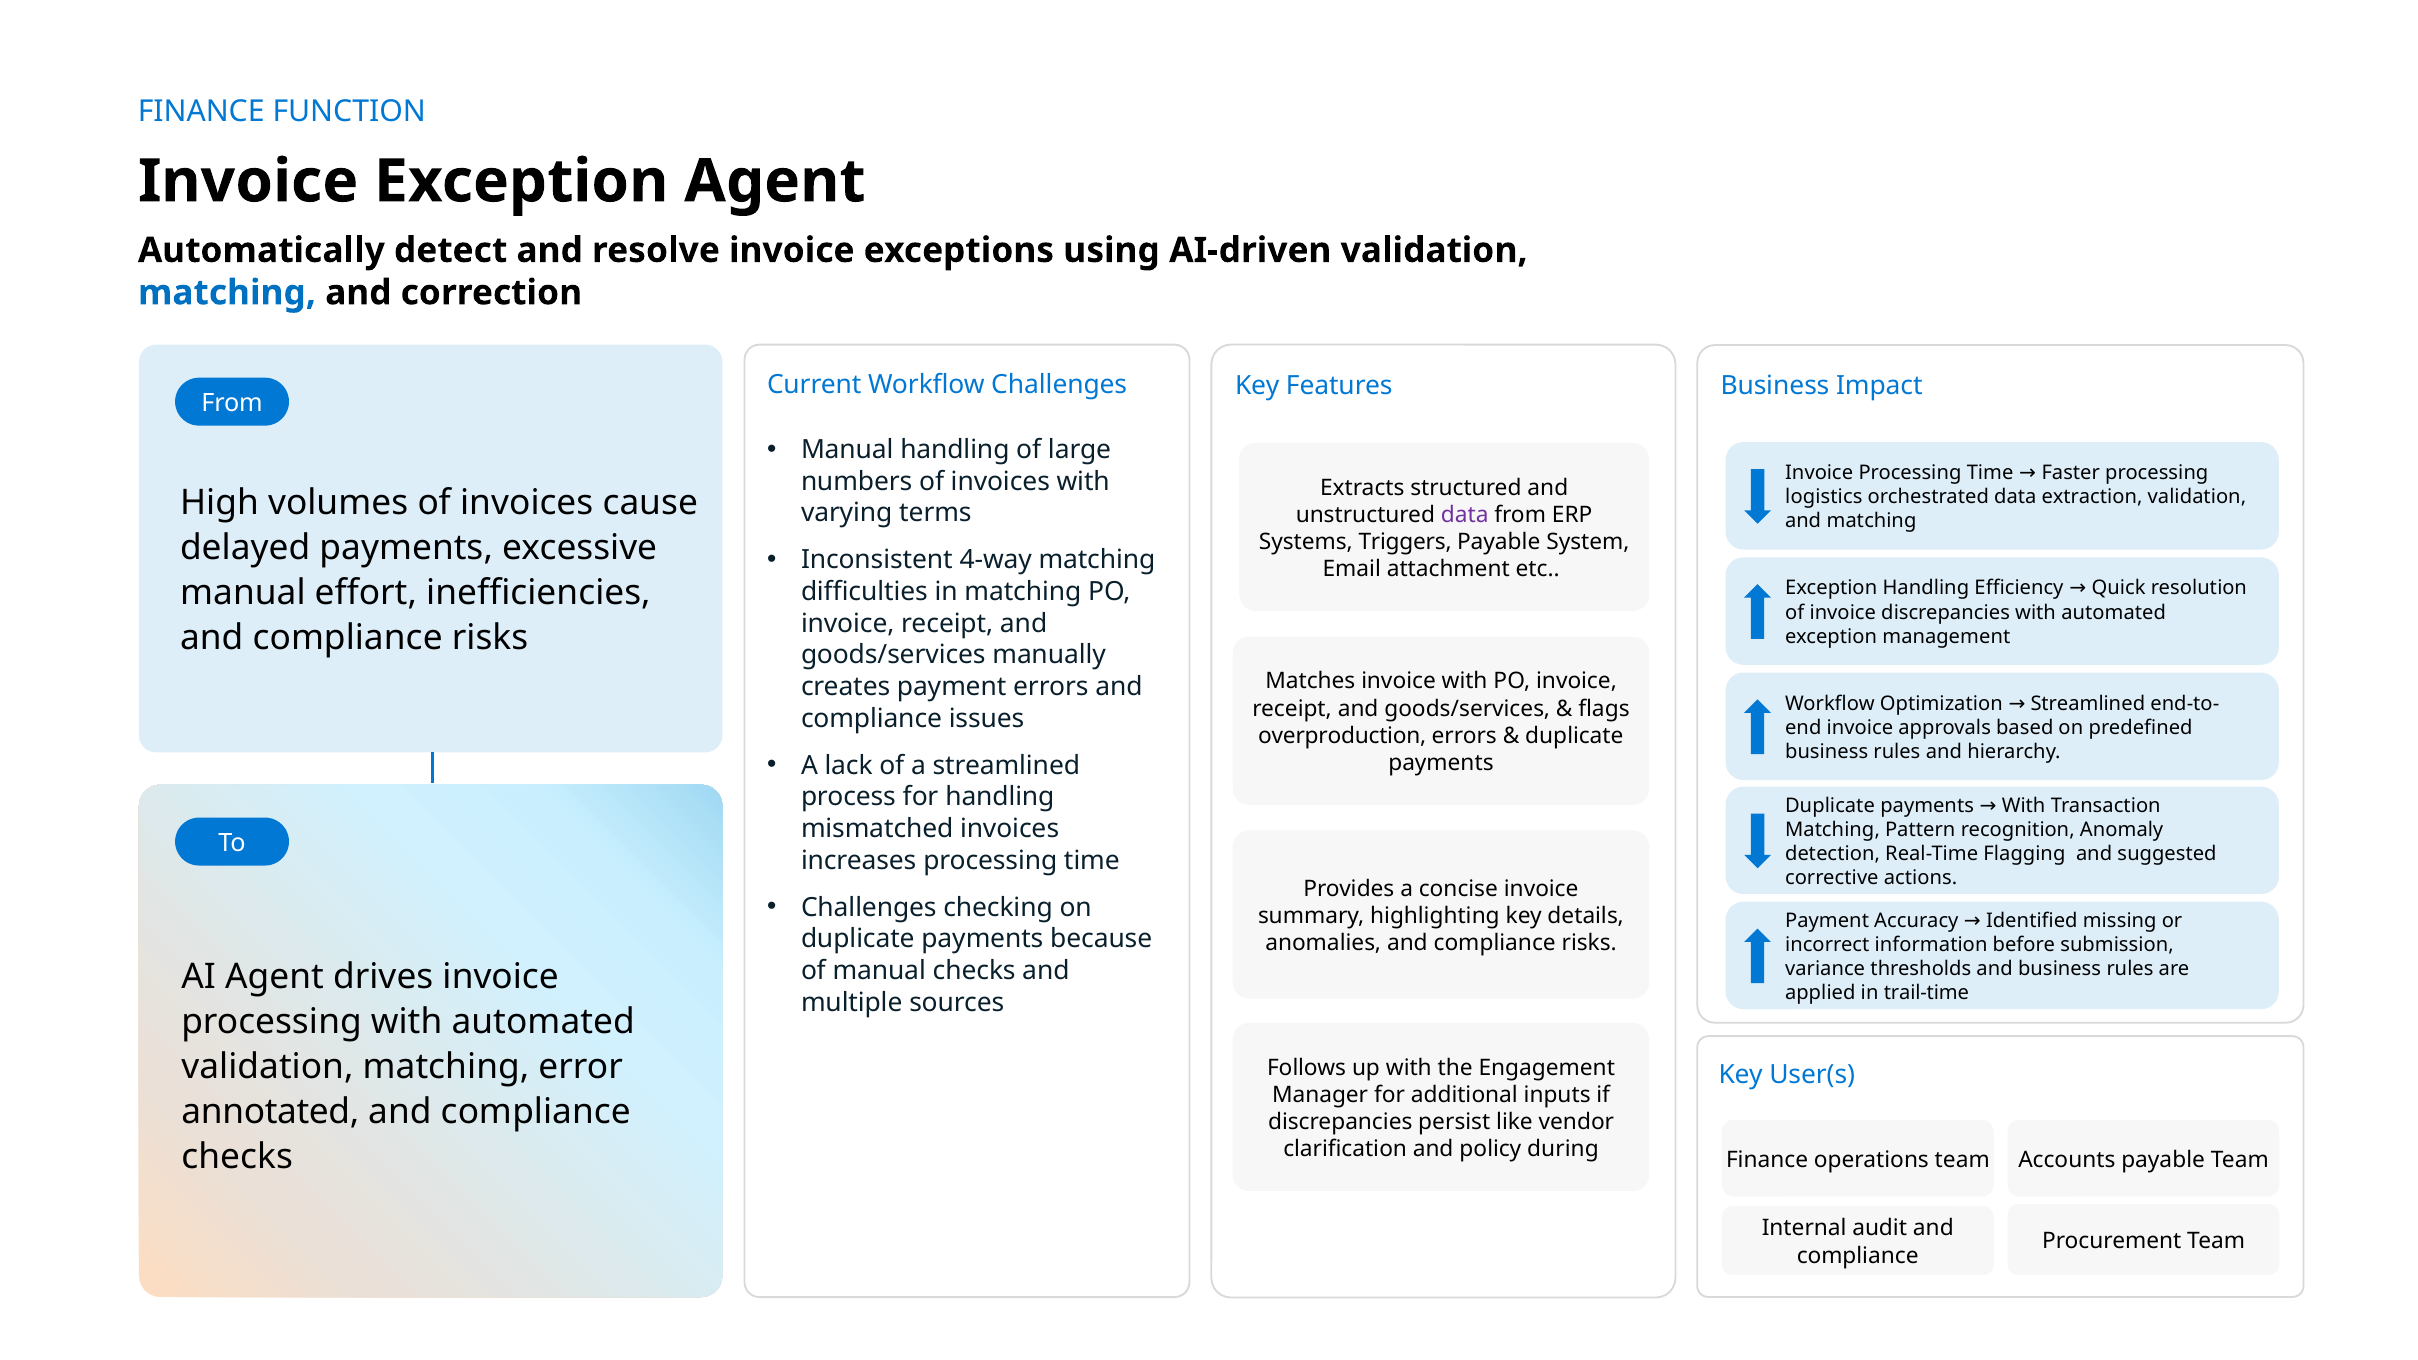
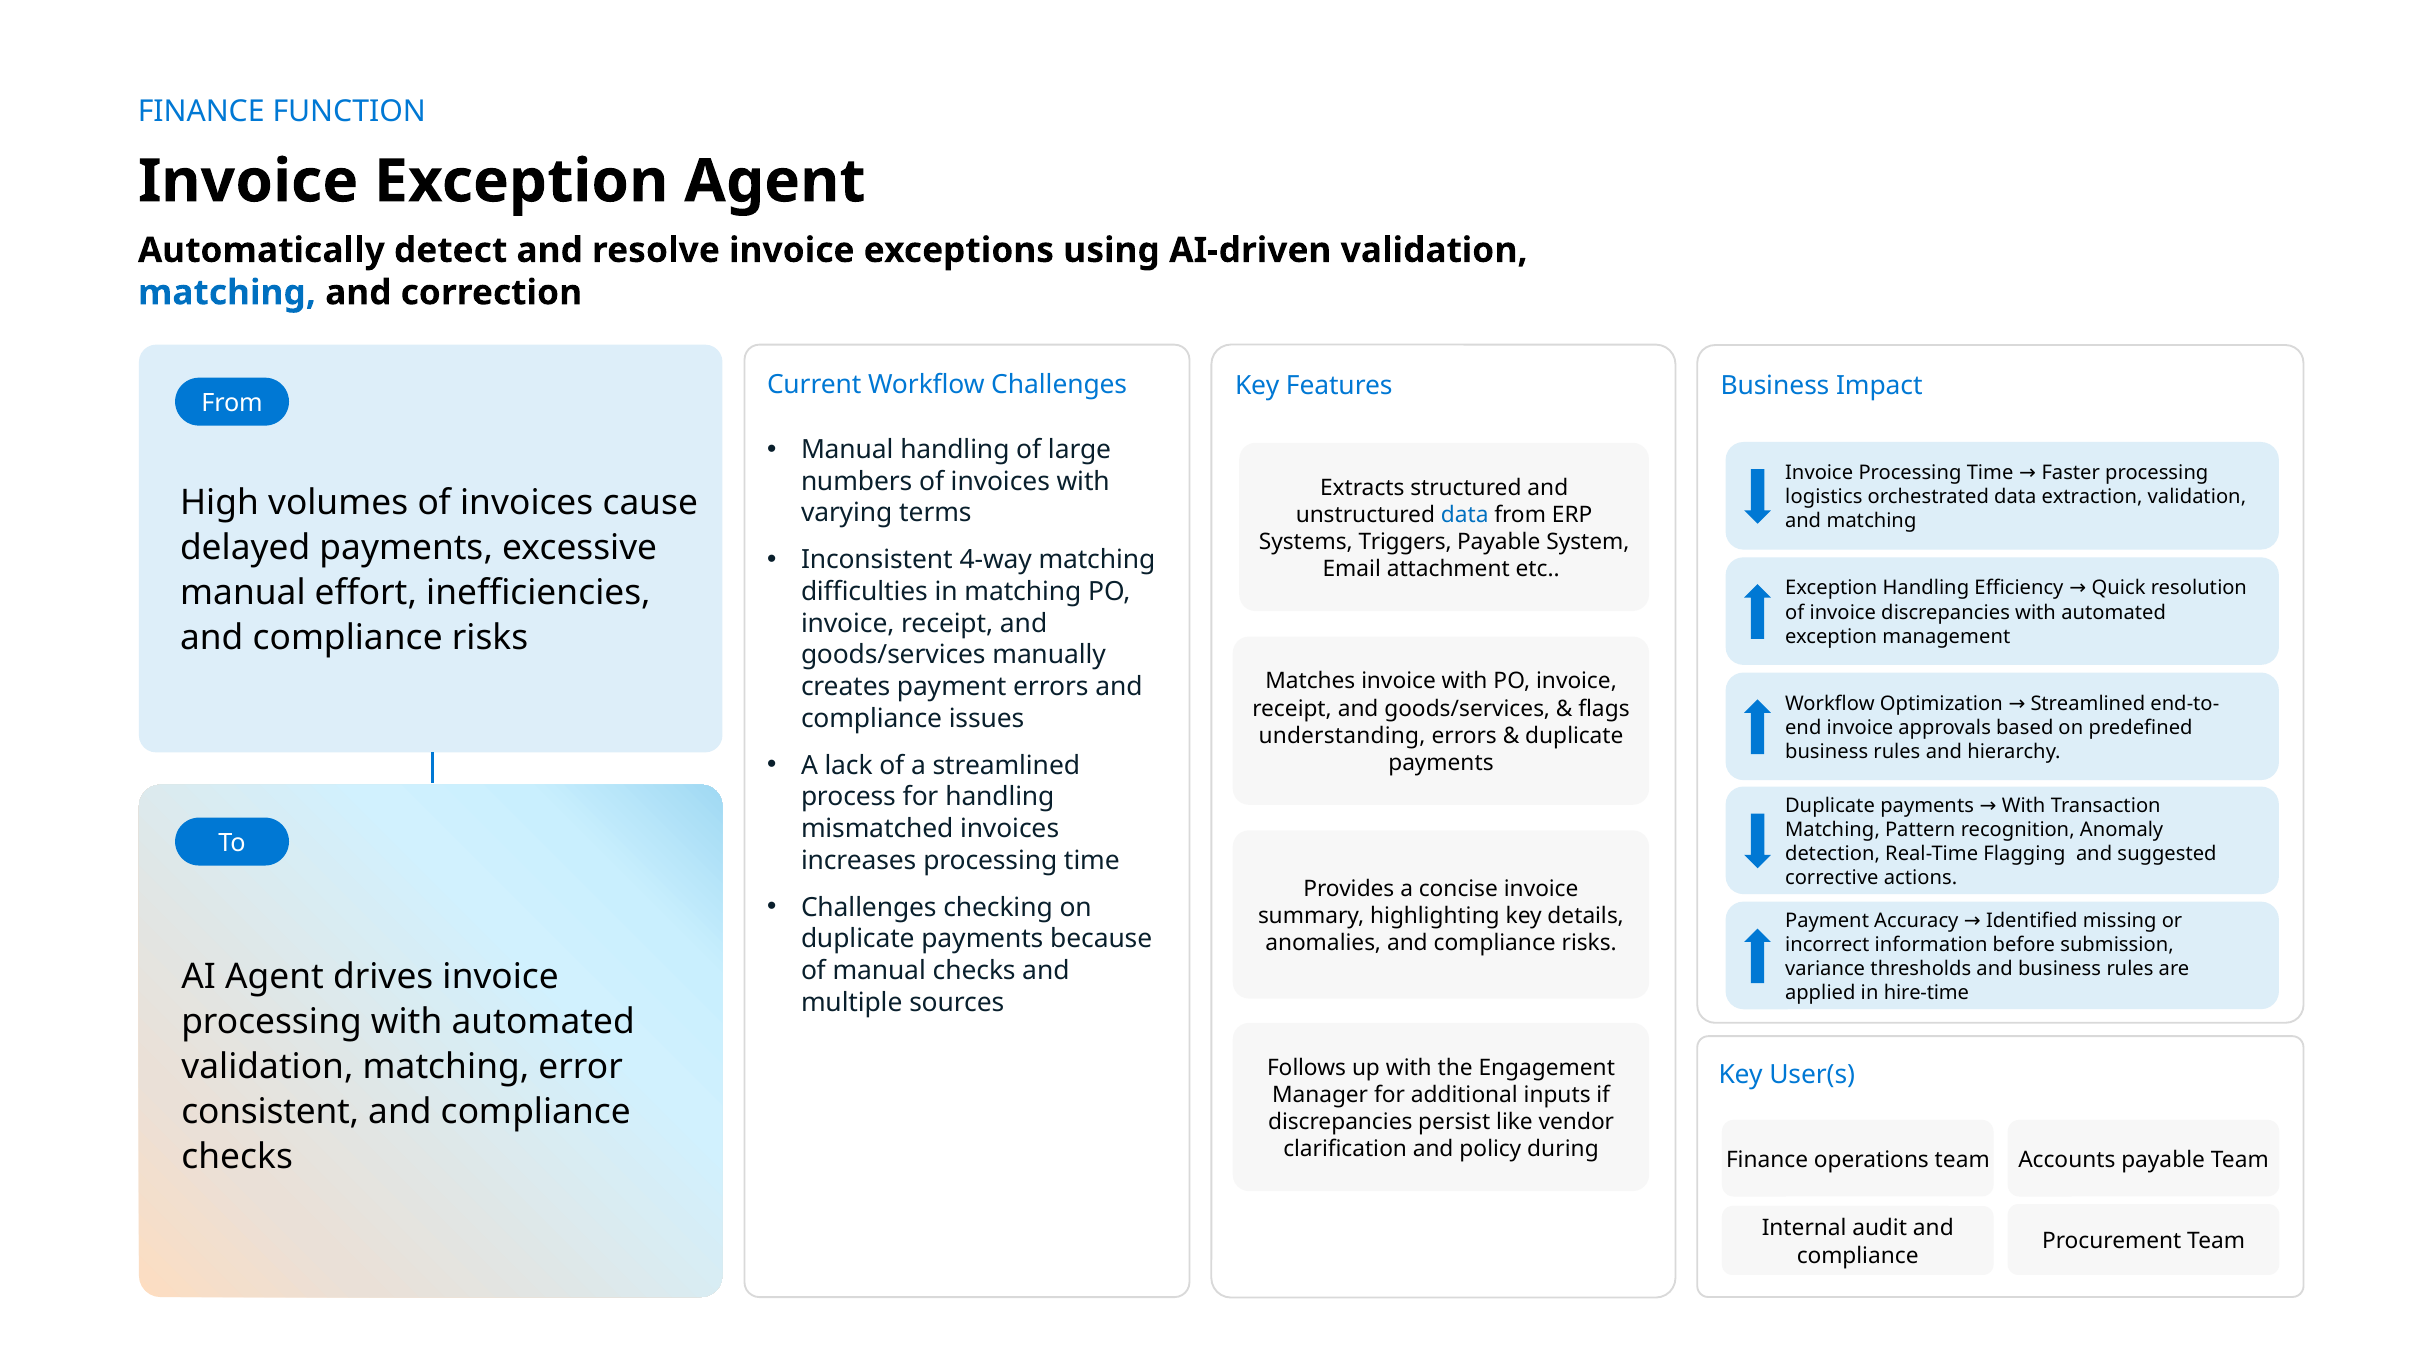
data at (1465, 515) colour: purple -> blue
overproduction: overproduction -> understanding
trail-time: trail-time -> hire-time
annotated: annotated -> consistent
